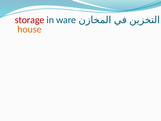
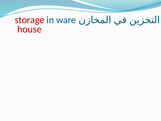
house colour: orange -> red
